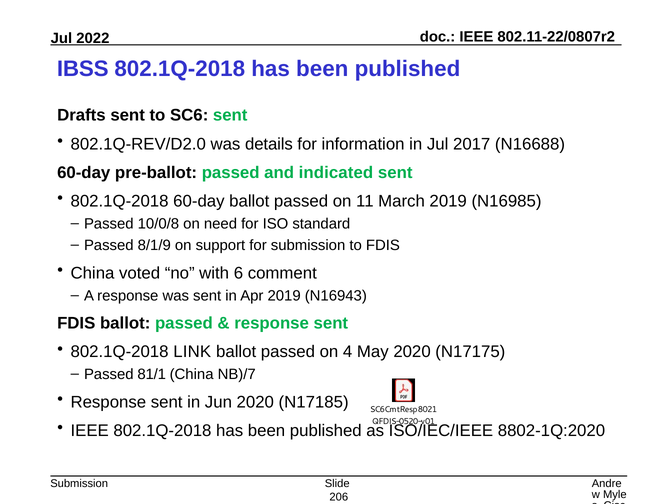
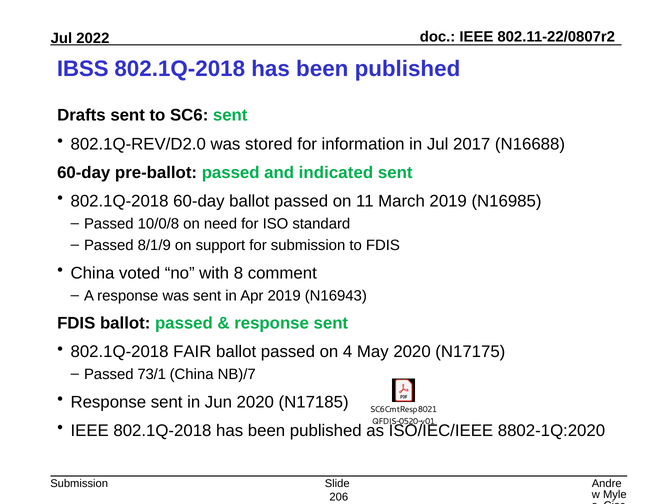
details: details -> stored
6: 6 -> 8
LINK: LINK -> FAIR
81/1: 81/1 -> 73/1
